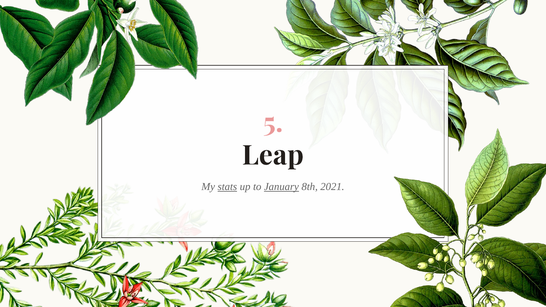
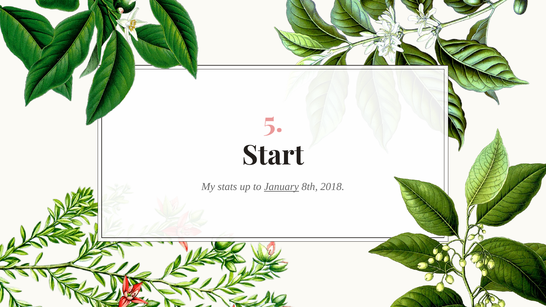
Leap: Leap -> Start
stats underline: present -> none
2021: 2021 -> 2018
